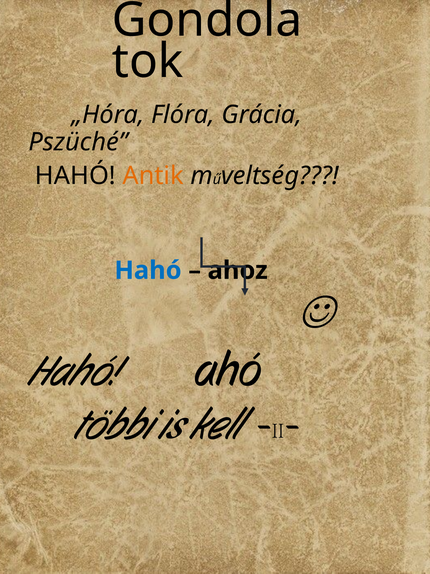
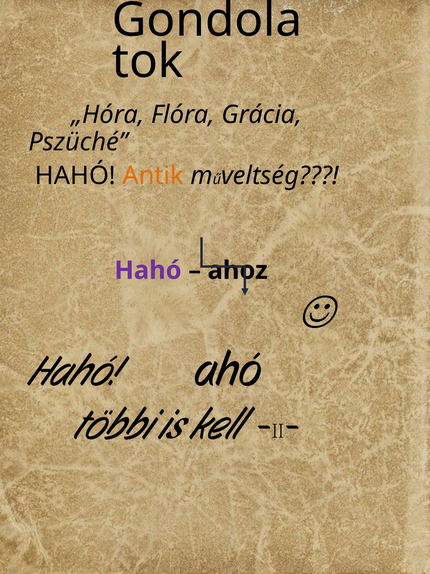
Hahó at (148, 270) colour: blue -> purple
